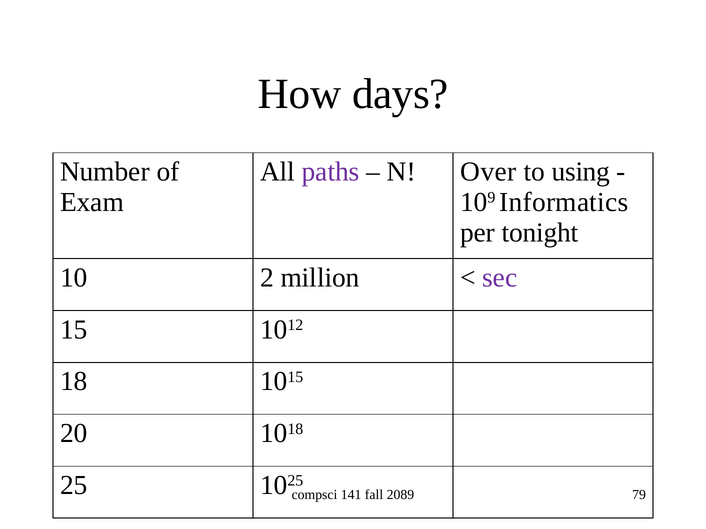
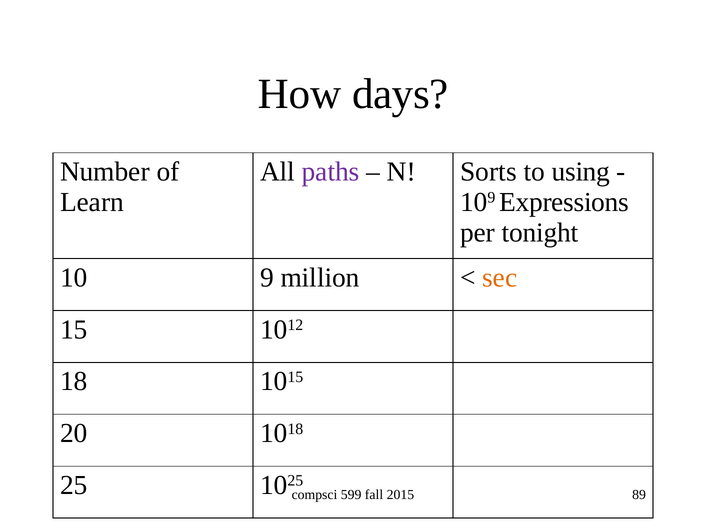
Over: Over -> Sorts
Exam: Exam -> Learn
Informatics: Informatics -> Expressions
2: 2 -> 9
sec colour: purple -> orange
79: 79 -> 89
141: 141 -> 599
2089: 2089 -> 2015
